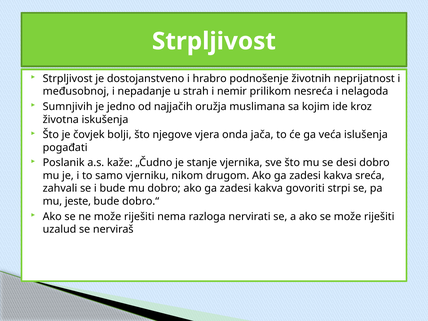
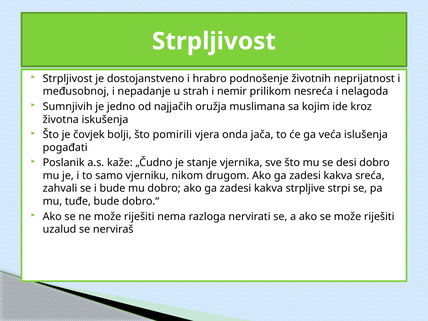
njegove: njegove -> pomirili
govoriti: govoriti -> strpljive
jeste: jeste -> tuđe
